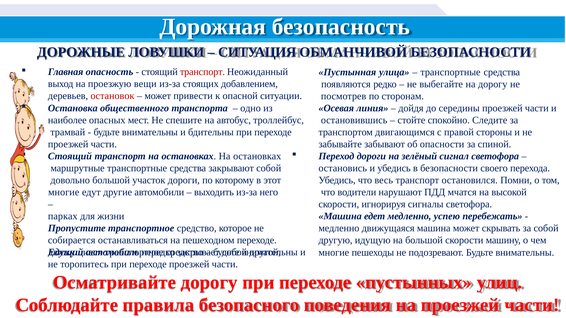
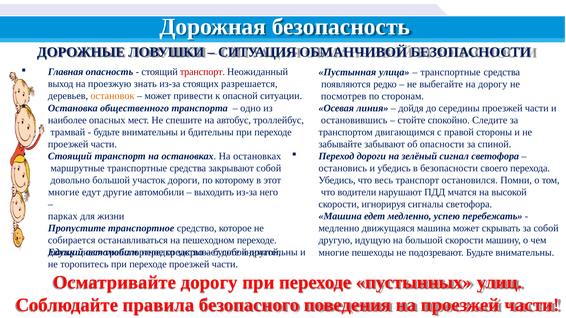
вещи: вещи -> знать
добавлением: добавлением -> разрешается
остановок colour: red -> orange
